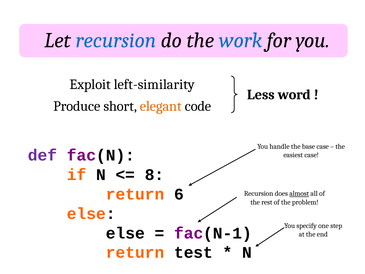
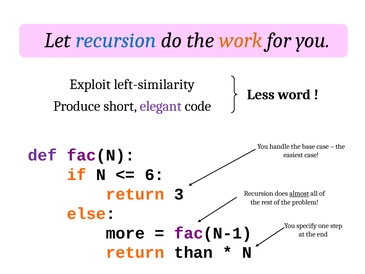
work colour: blue -> orange
elegant colour: orange -> purple
8: 8 -> 6
6: 6 -> 3
else at (125, 233): else -> more
test: test -> than
